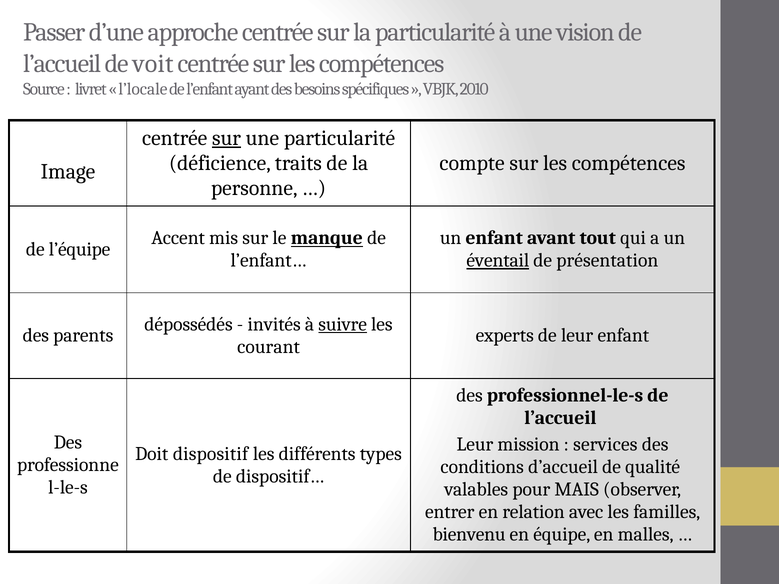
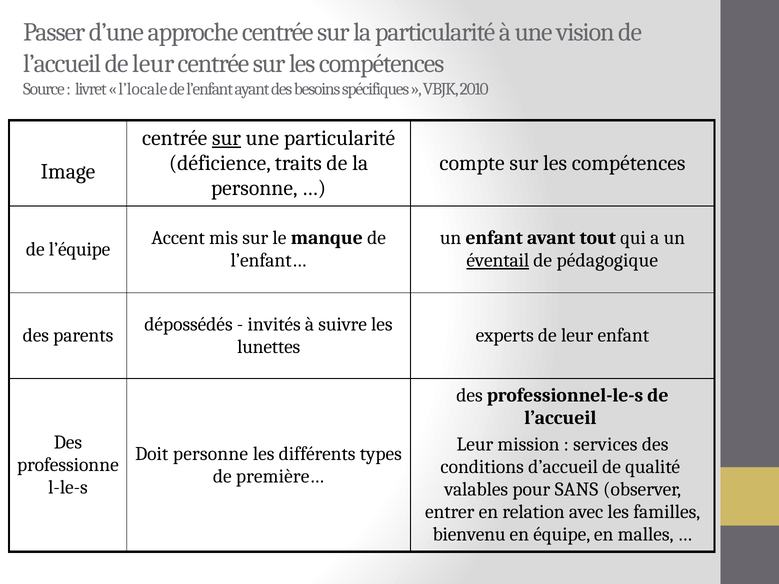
l’accueil de voit: voit -> leur
manque underline: present -> none
présentation: présentation -> pédagogique
suivre underline: present -> none
courant: courant -> lunettes
Doit dispositif: dispositif -> personne
dispositif…: dispositif… -> première…
MAIS: MAIS -> SANS
